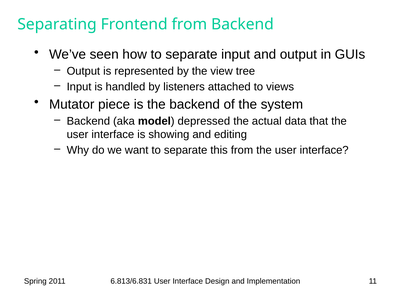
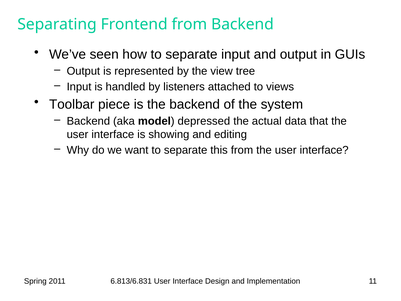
Mutator: Mutator -> Toolbar
